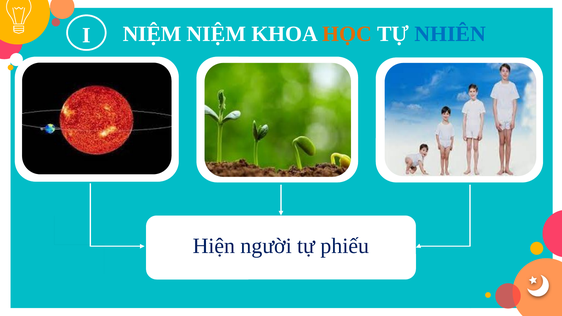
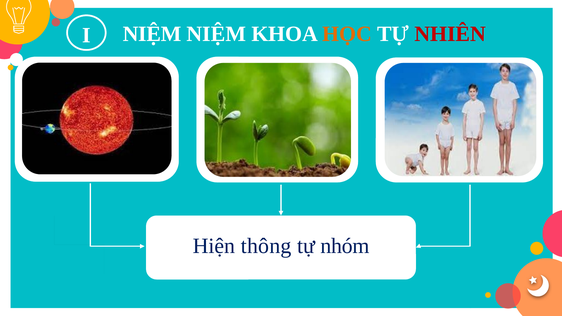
NHIÊN colour: blue -> red
người: người -> thông
phiếu: phiếu -> nhóm
